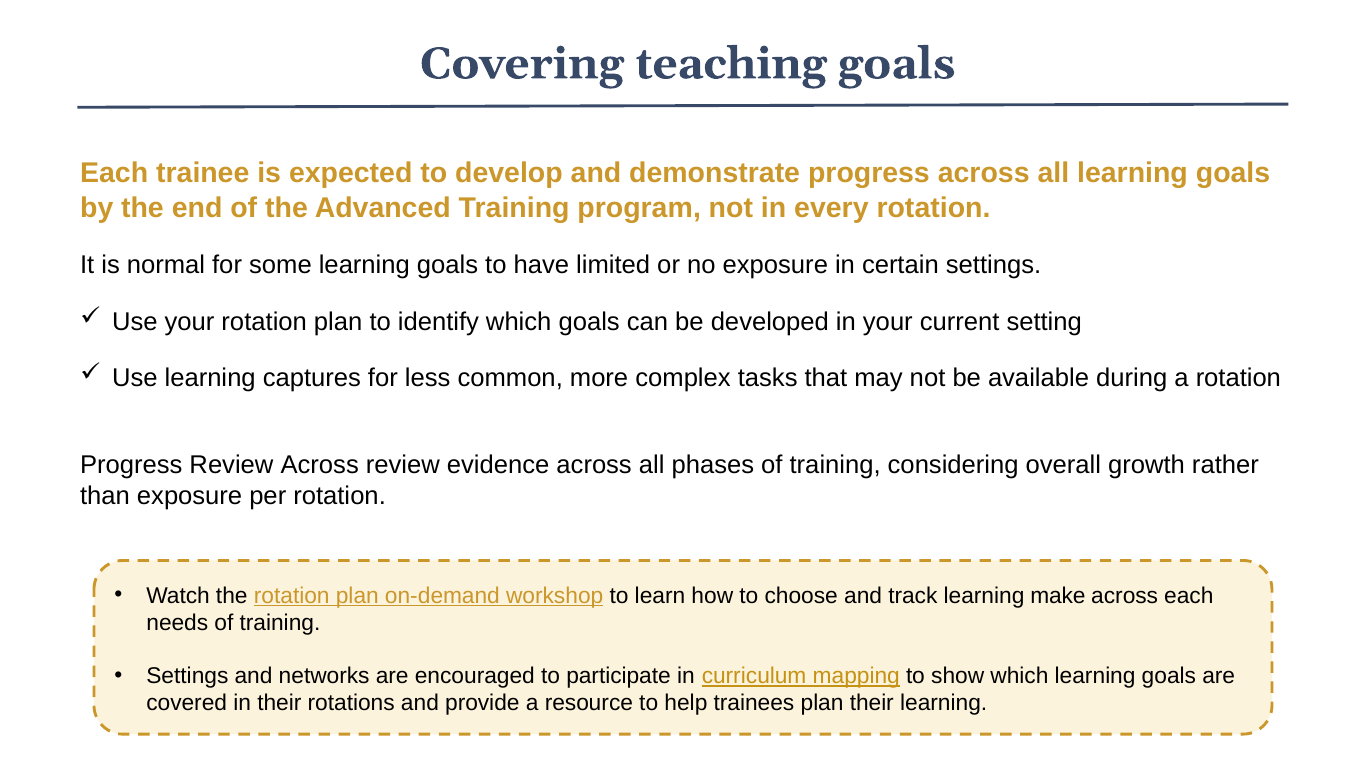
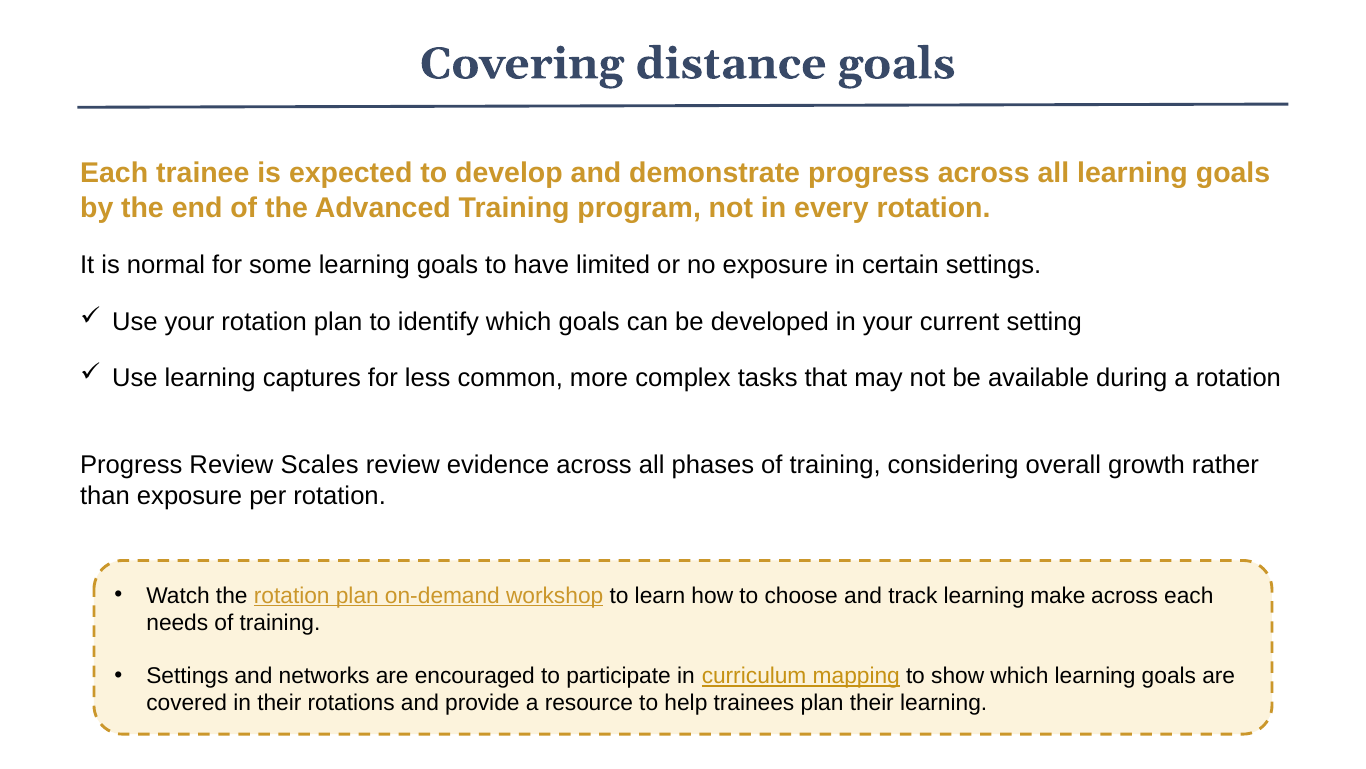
teaching: teaching -> distance
Review Across: Across -> Scales
